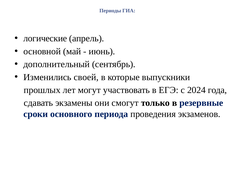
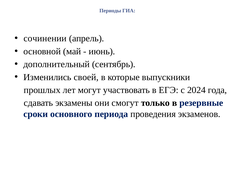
логические: логические -> сочинении
